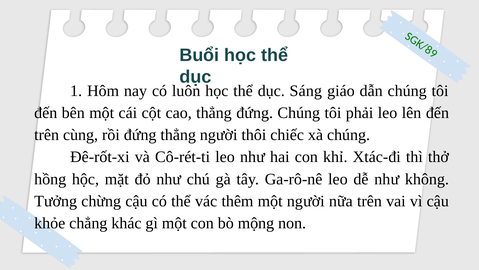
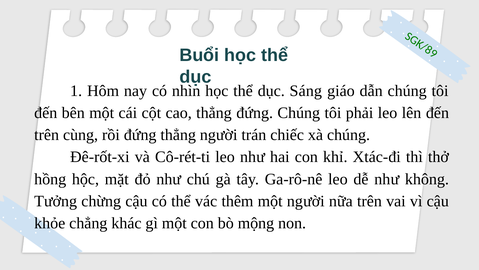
luôn: luôn -> nhìn
thôi: thôi -> trán
